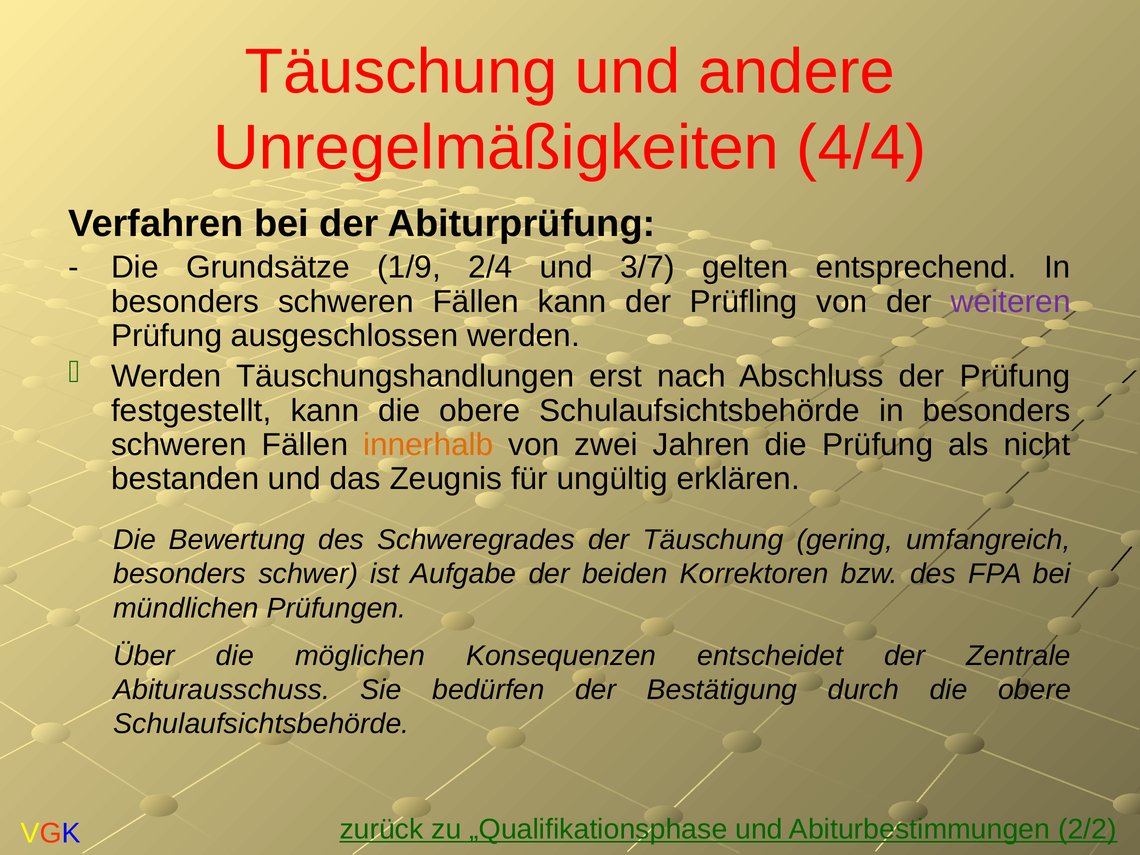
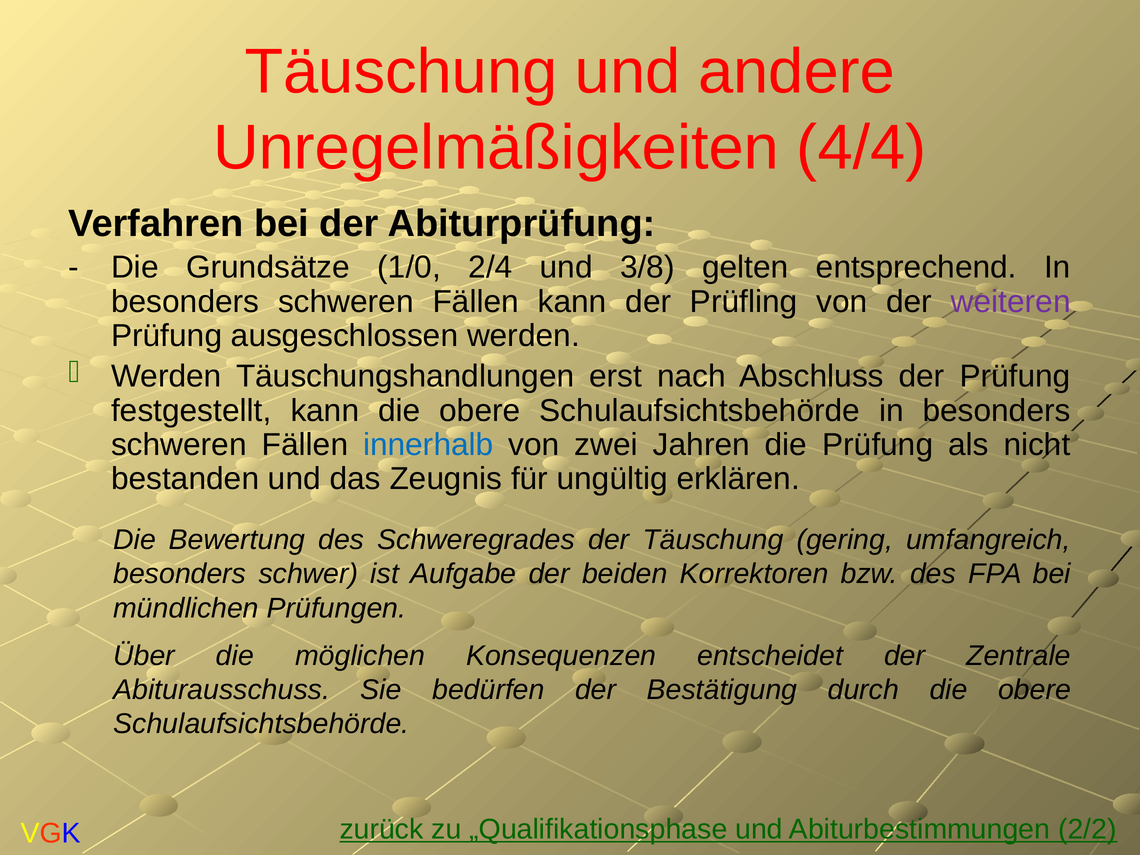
1/9: 1/9 -> 1/0
3/7: 3/7 -> 3/8
innerhalb colour: orange -> blue
